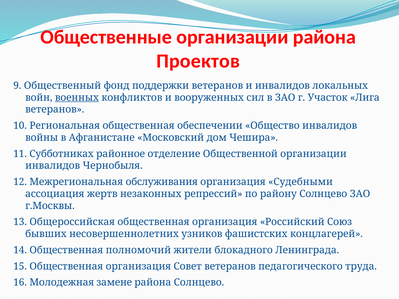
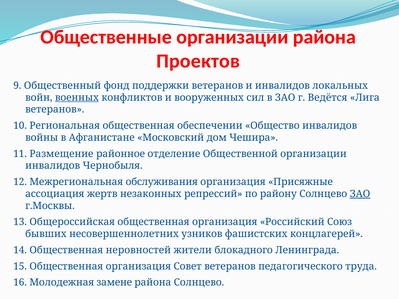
Участок: Участок -> Ведётся
Субботниках: Субботниках -> Размещение
Судебными: Судебными -> Присяжные
ЗАО at (360, 194) underline: none -> present
полномочий: полномочий -> неровностей
